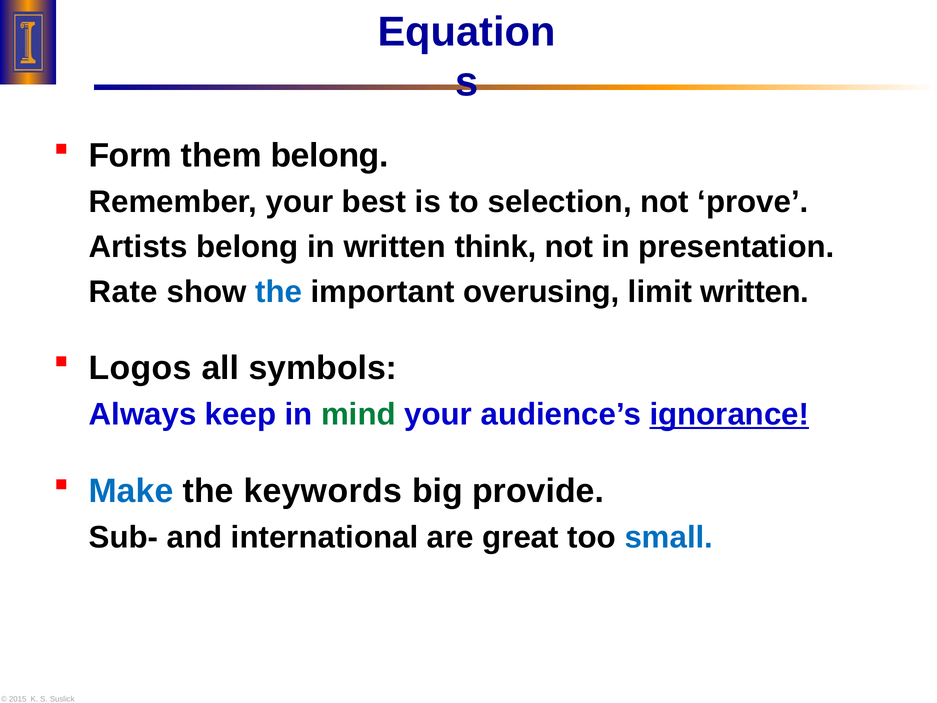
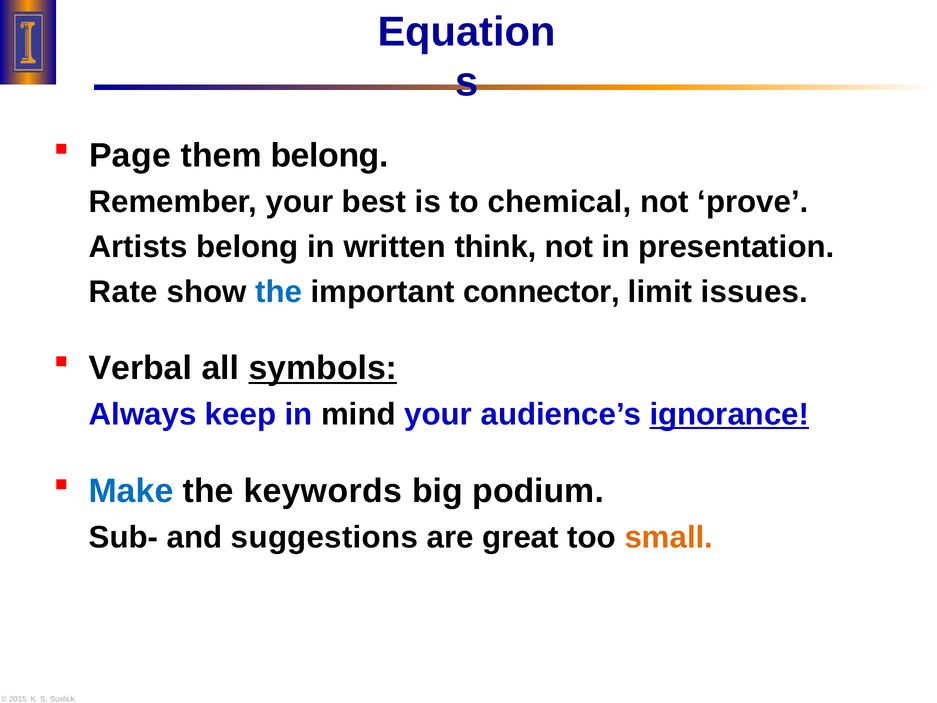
Form: Form -> Page
selection: selection -> chemical
overusing: overusing -> connector
limit written: written -> issues
Logos: Logos -> Verbal
symbols underline: none -> present
mind colour: green -> black
provide: provide -> podium
international: international -> suggestions
small colour: blue -> orange
